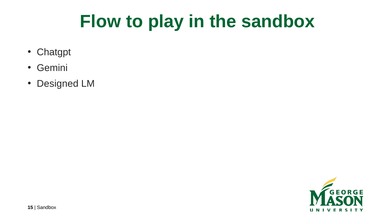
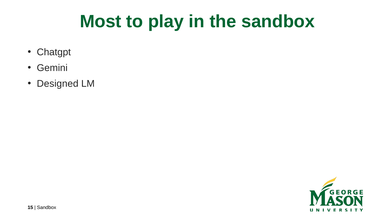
Flow: Flow -> Most
